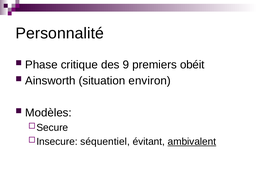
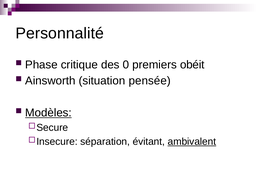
9: 9 -> 0
environ: environ -> pensée
Modèles underline: none -> present
séquentiel: séquentiel -> séparation
